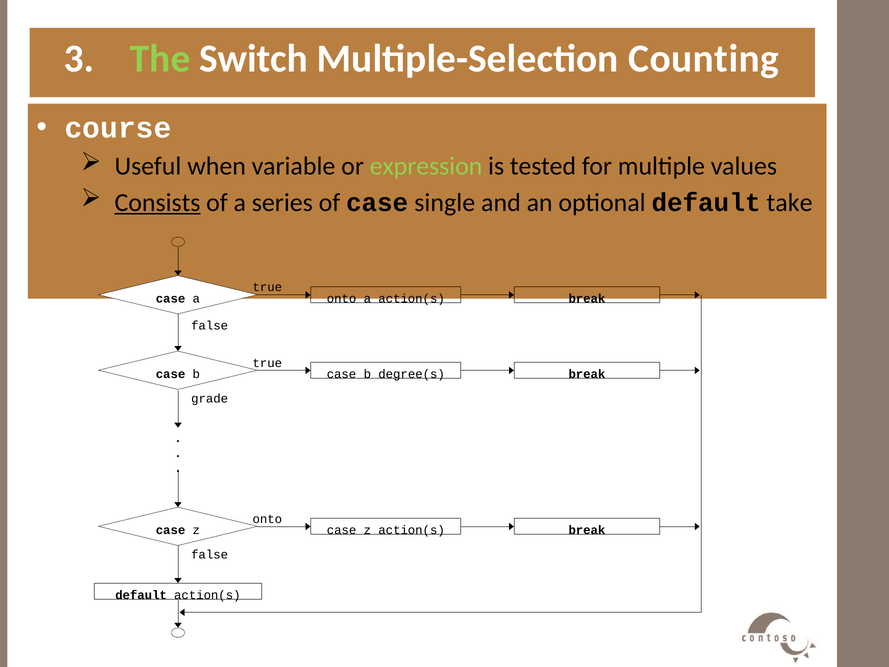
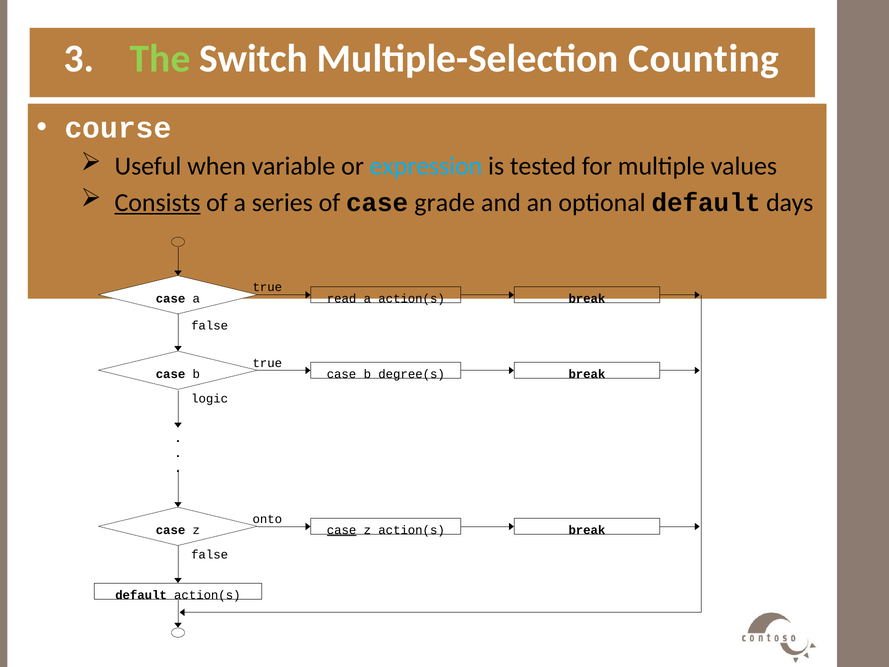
expression colour: light green -> light blue
single: single -> grade
take: take -> days
a onto: onto -> read
grade: grade -> logic
case at (342, 530) underline: none -> present
